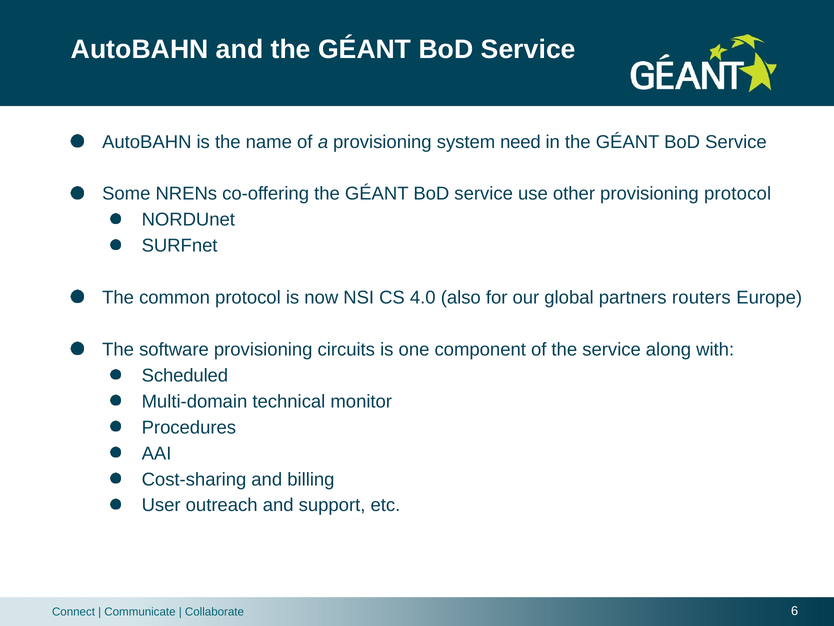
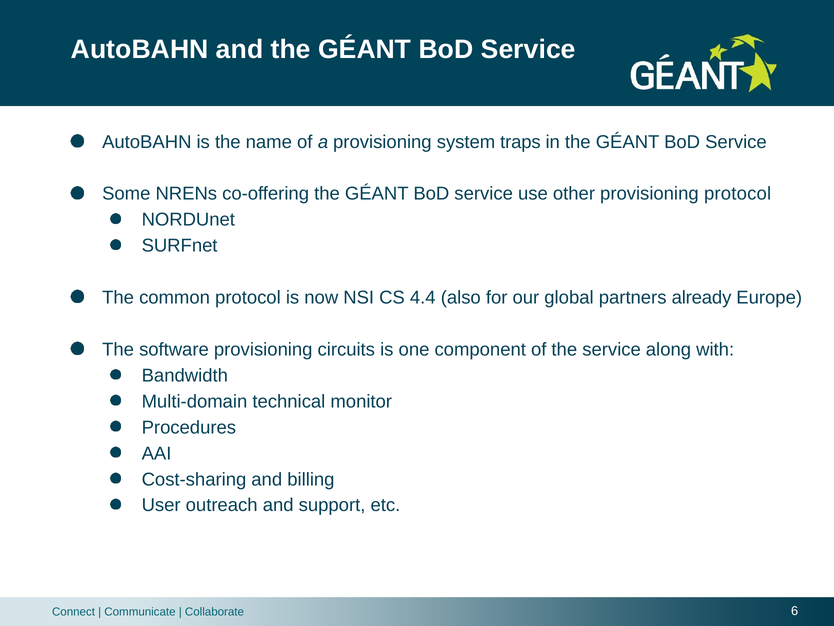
need: need -> traps
4.0: 4.0 -> 4.4
routers: routers -> already
Scheduled: Scheduled -> Bandwidth
